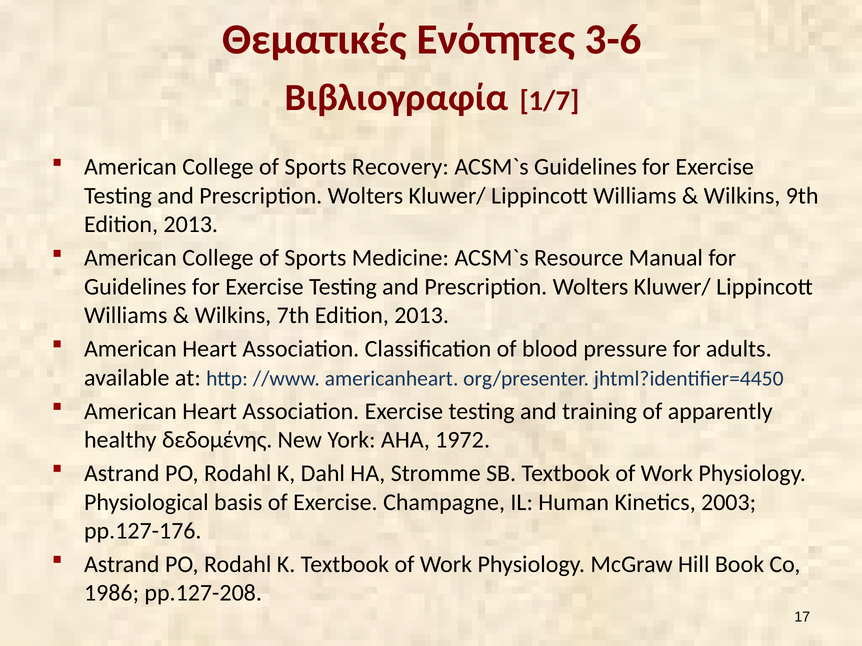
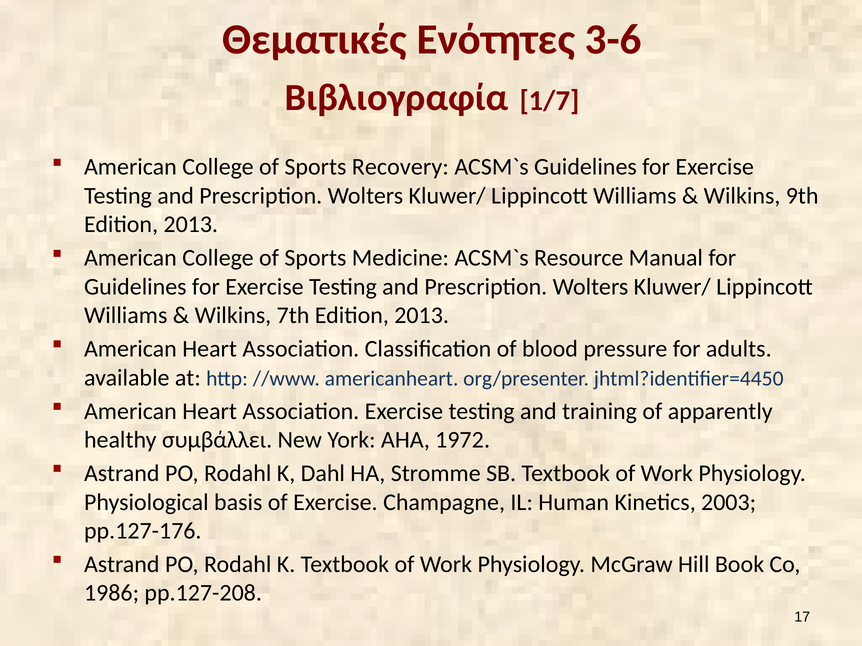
δεδομένης: δεδομένης -> συμβάλλει
